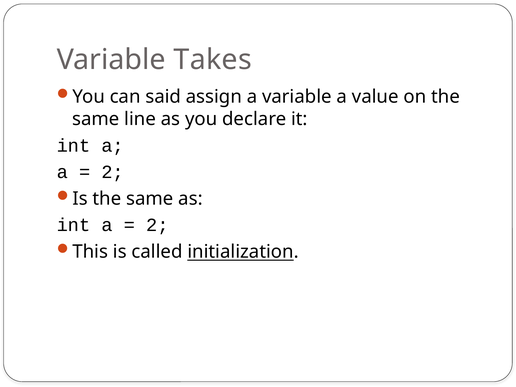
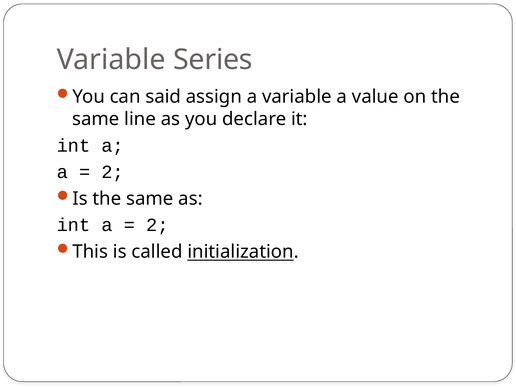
Takes: Takes -> Series
